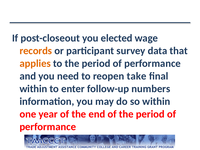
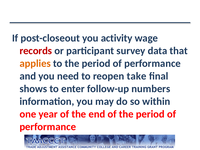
elected: elected -> activity
records colour: orange -> red
within at (33, 89): within -> shows
